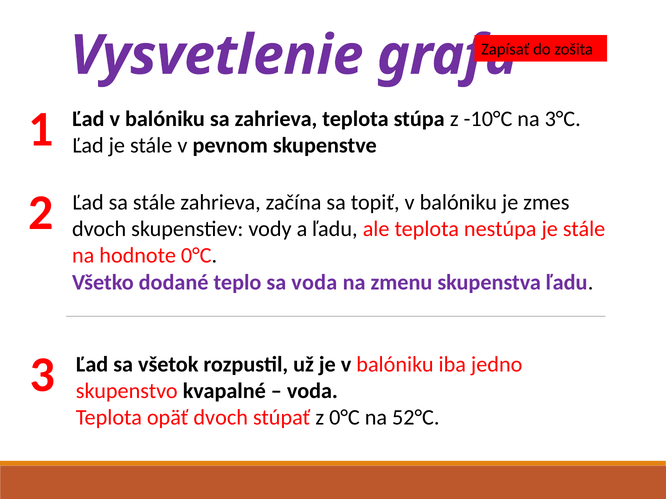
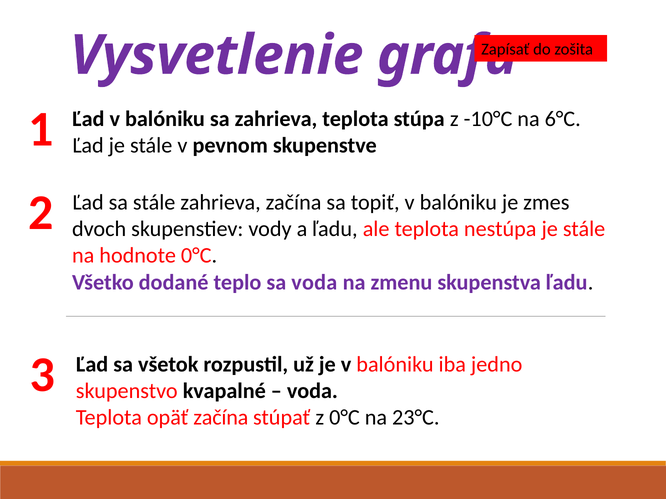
3°C: 3°C -> 6°C
opäť dvoch: dvoch -> začína
52°C: 52°C -> 23°C
